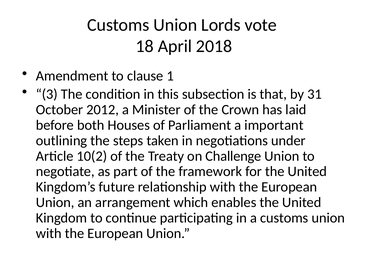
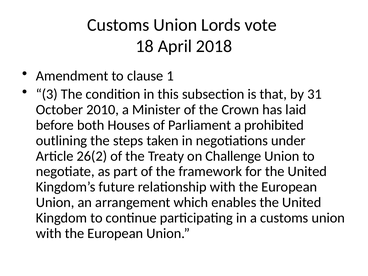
2012: 2012 -> 2010
important: important -> prohibited
10(2: 10(2 -> 26(2
